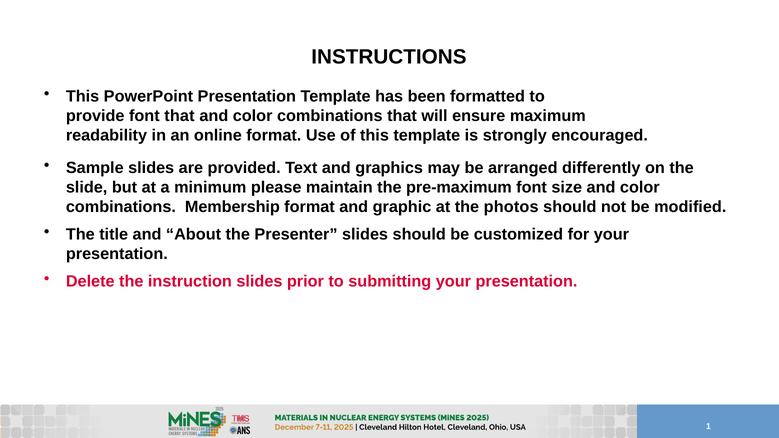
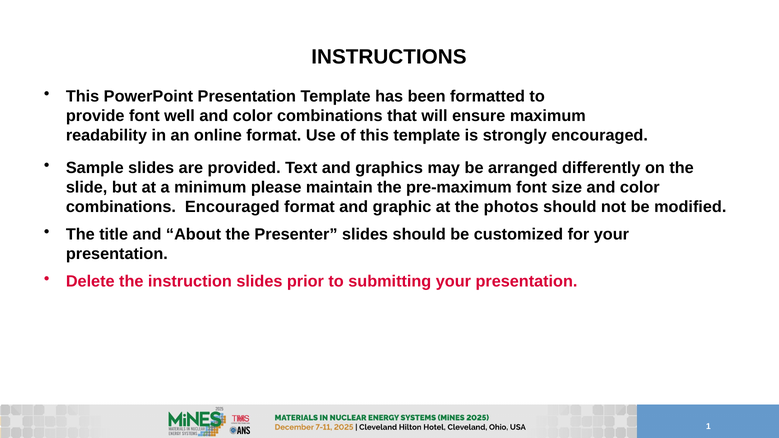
font that: that -> well
combinations Membership: Membership -> Encouraged
